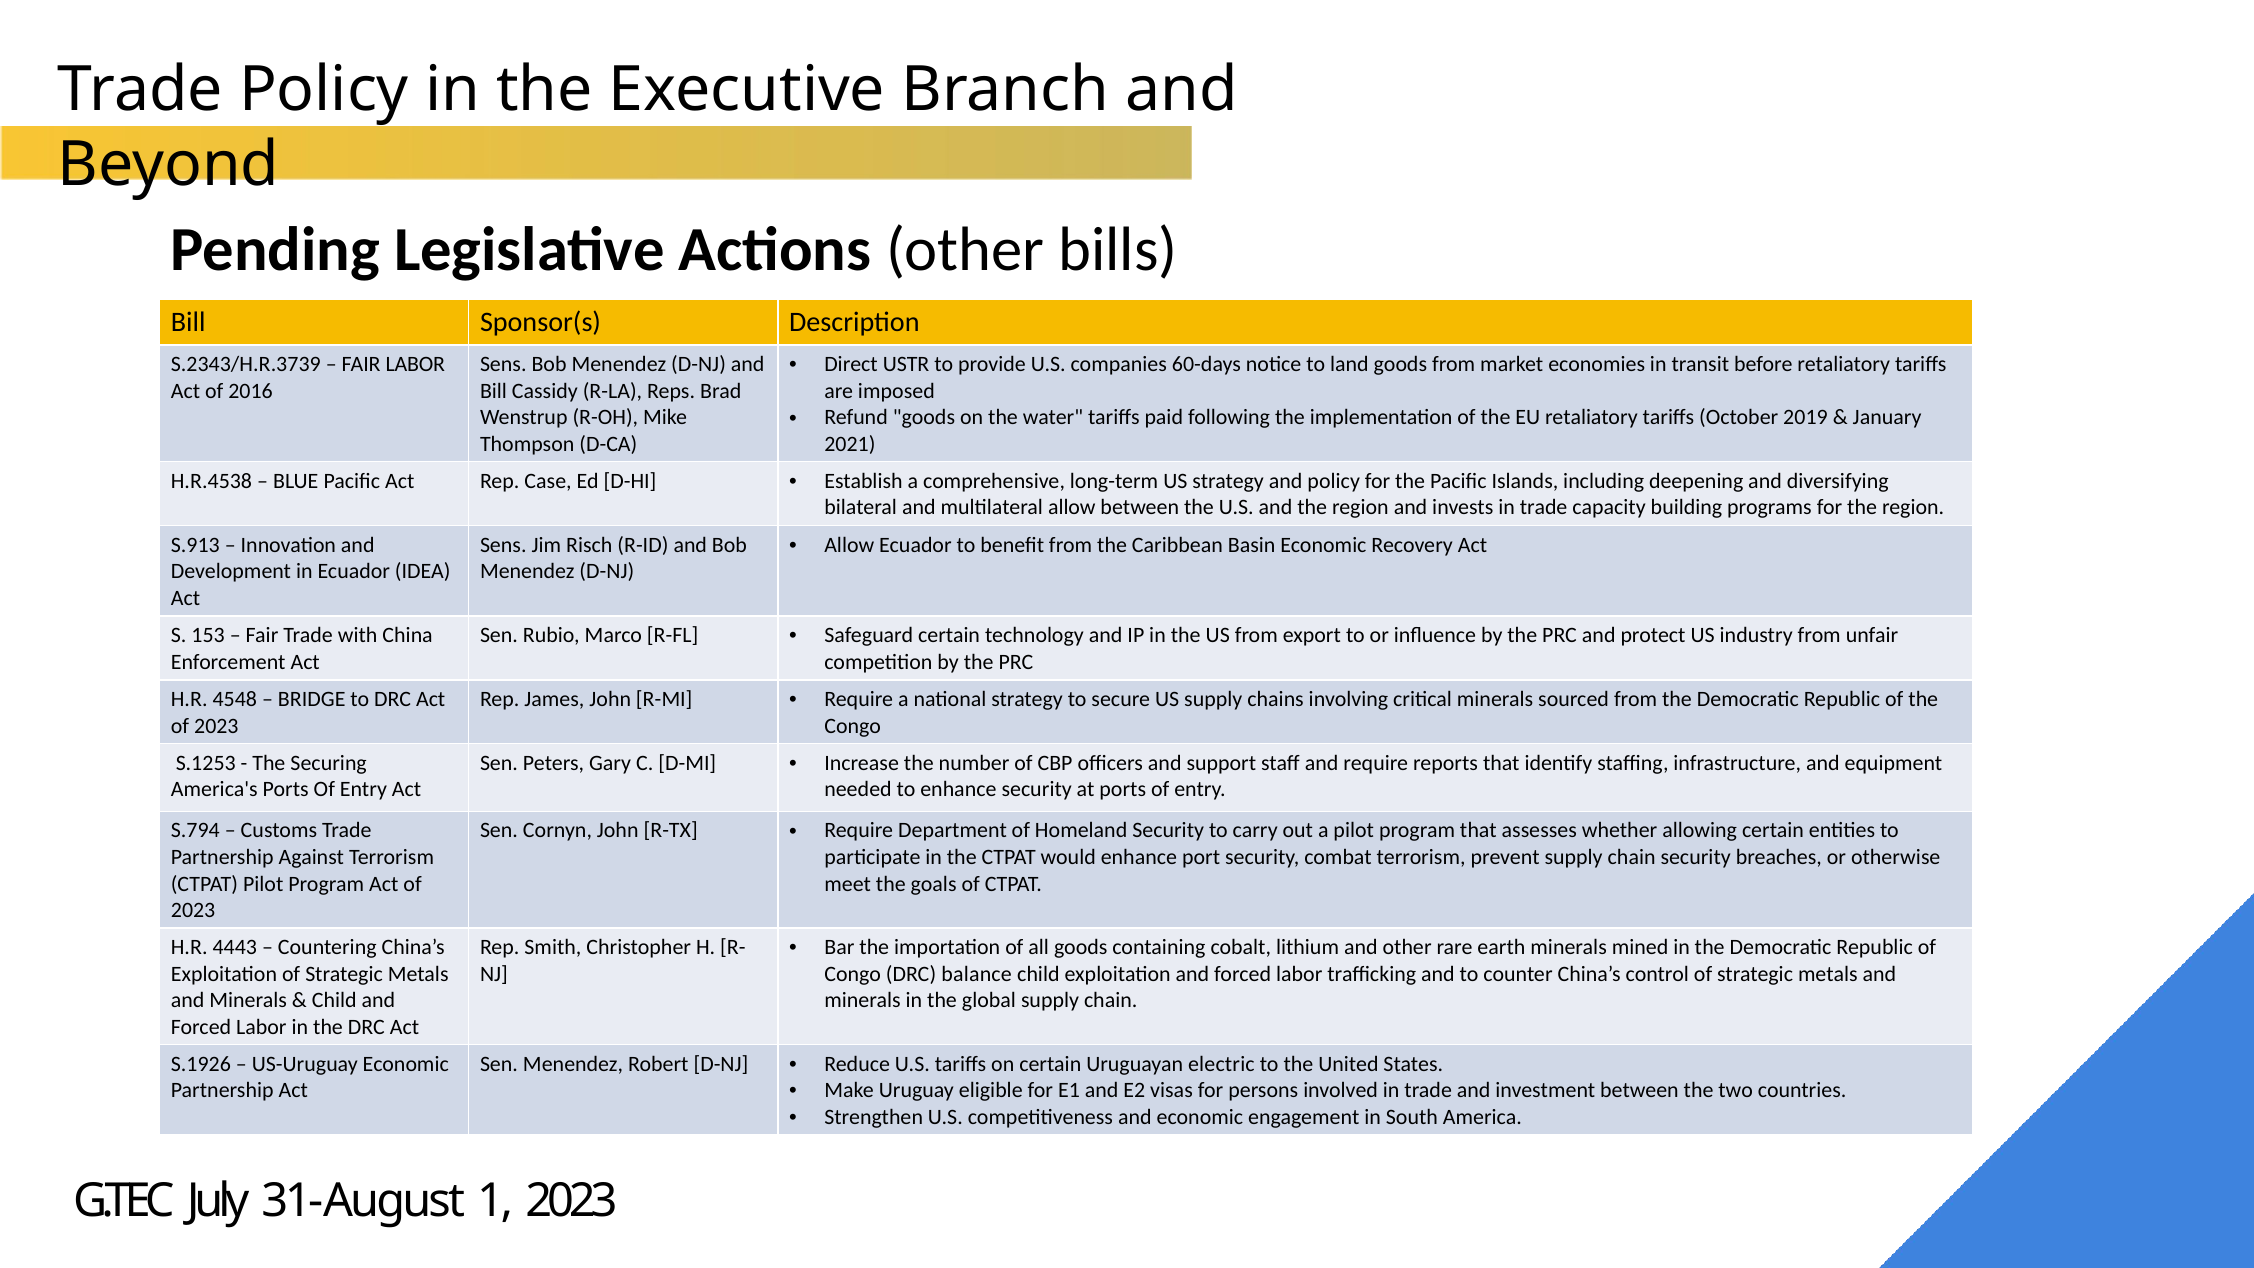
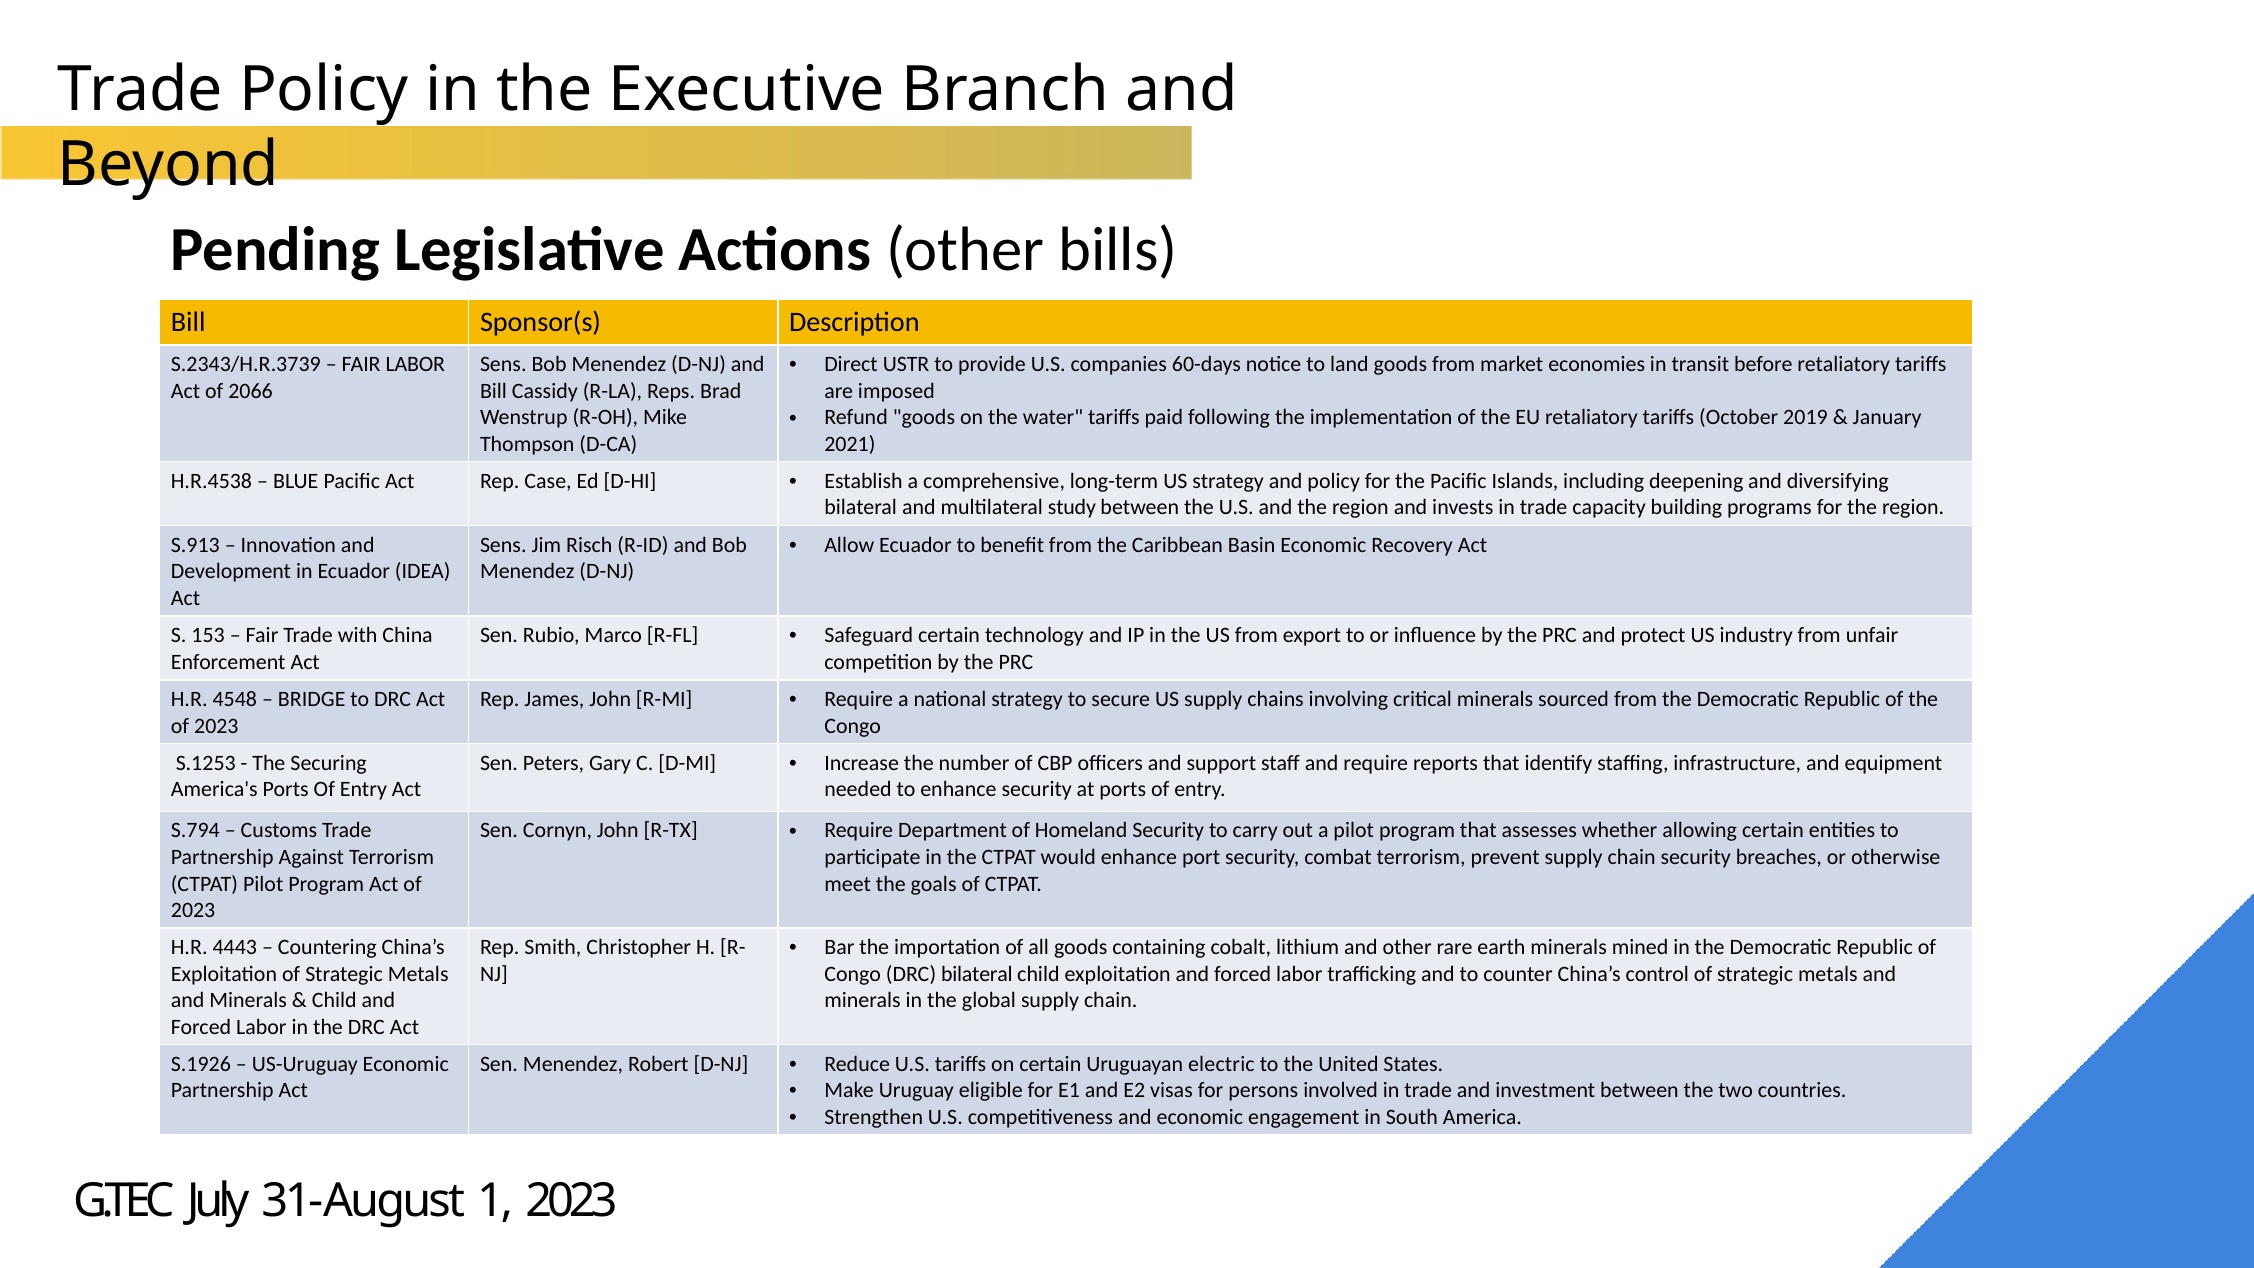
2016: 2016 -> 2066
multilateral allow: allow -> study
DRC balance: balance -> bilateral
